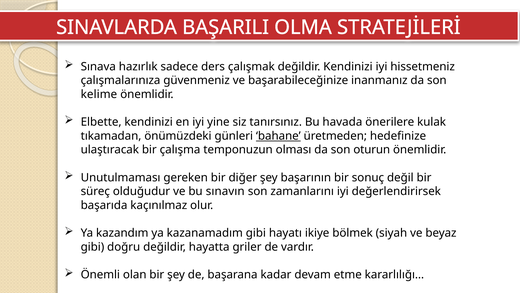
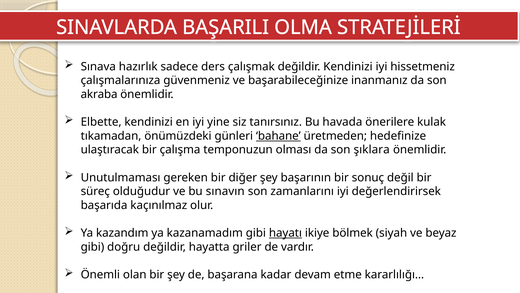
kelime: kelime -> akraba
oturun: oturun -> şıklara
hayatı underline: none -> present
